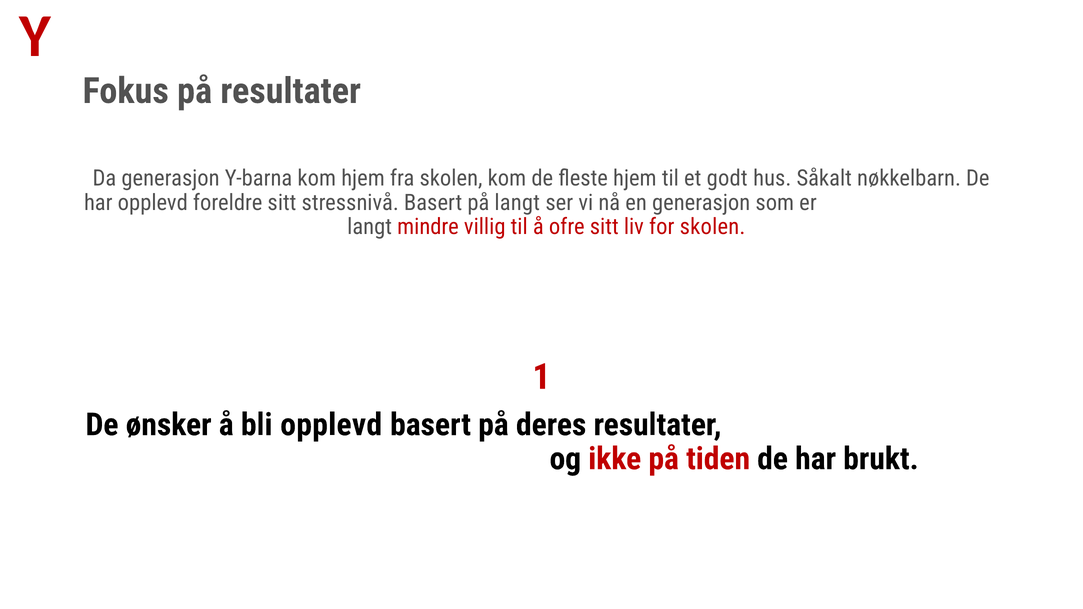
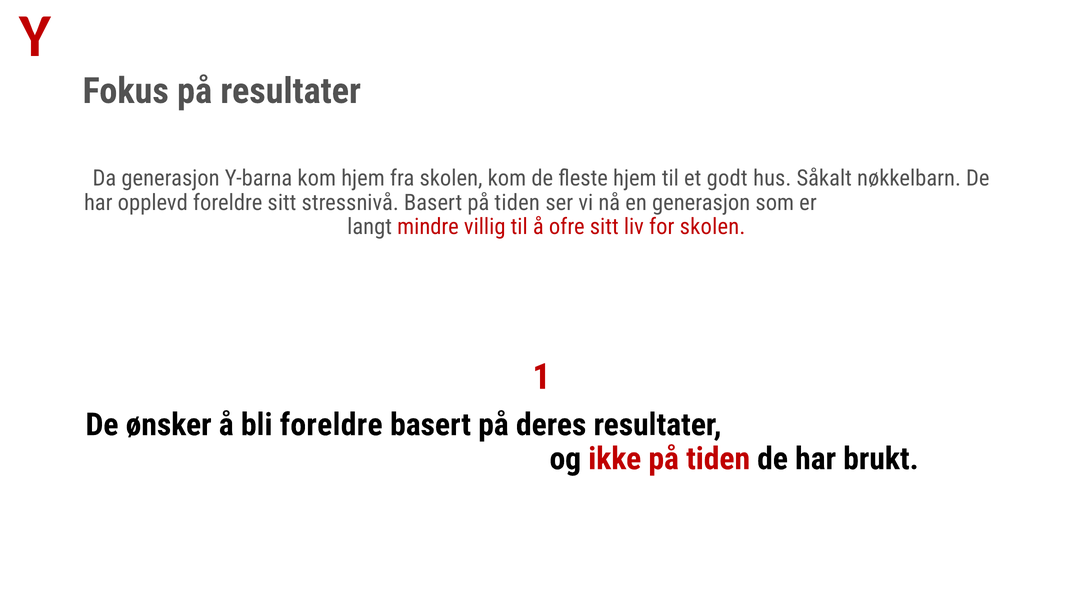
Basert på langt: langt -> tiden
bli opplevd: opplevd -> foreldre
